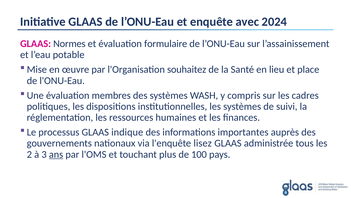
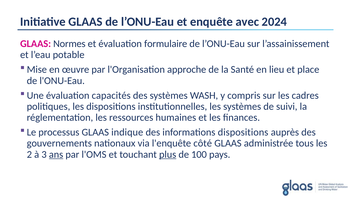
souhaitez: souhaitez -> approche
membres: membres -> capacités
informations importantes: importantes -> dispositions
lisez: lisez -> côté
plus underline: none -> present
